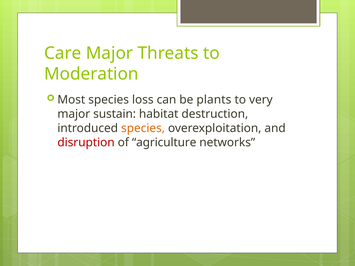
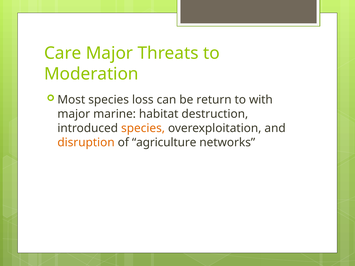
plants: plants -> return
very: very -> with
sustain: sustain -> marine
disruption colour: red -> orange
